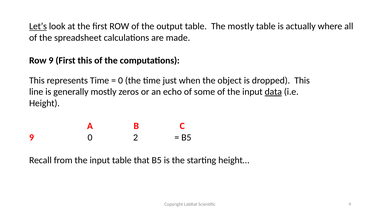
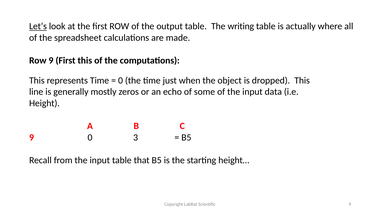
The mostly: mostly -> writing
data underline: present -> none
2: 2 -> 3
